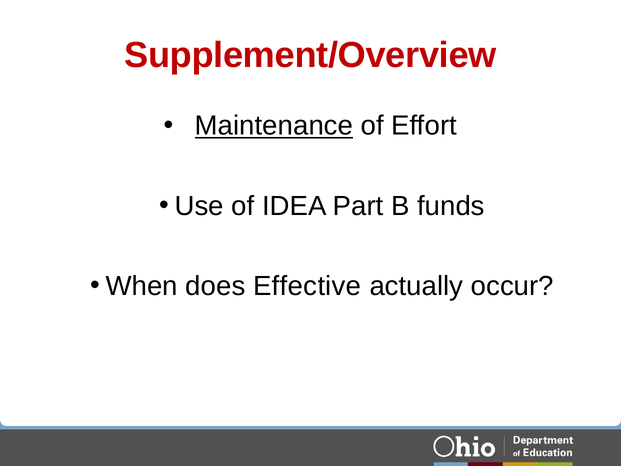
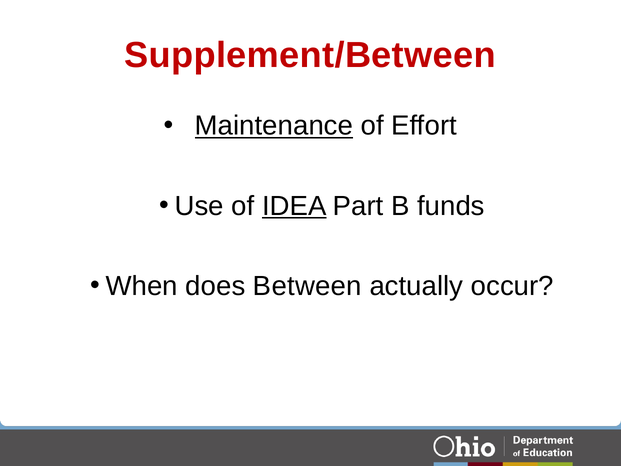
Supplement/Overview: Supplement/Overview -> Supplement/Between
IDEA underline: none -> present
Effective: Effective -> Between
